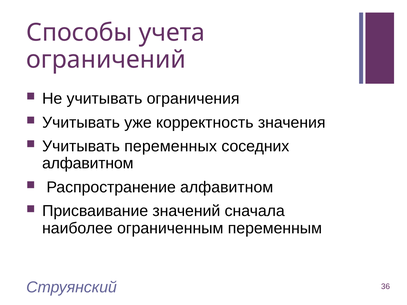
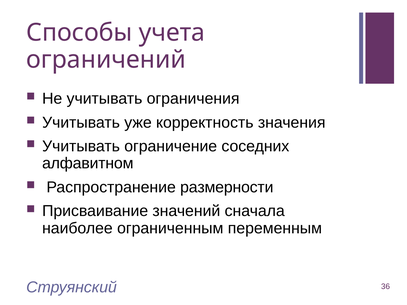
переменных: переменных -> ограничение
Распространение алфавитном: алфавитном -> размерности
